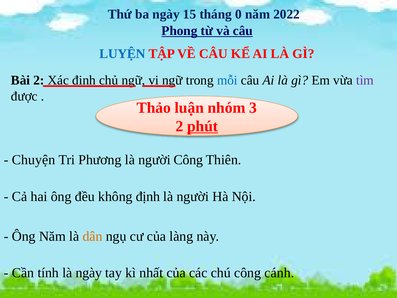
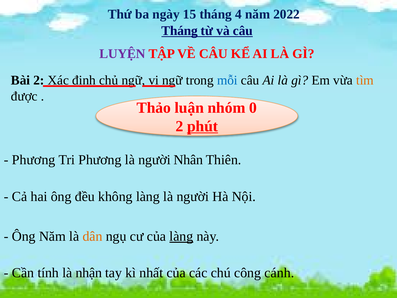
0: 0 -> 4
Phong at (179, 31): Phong -> Tháng
LUYỆN colour: blue -> purple
tìm colour: purple -> orange
3: 3 -> 0
Chuyện at (34, 160): Chuyện -> Phương
người Công: Công -> Nhân
không định: định -> làng
làng at (181, 236) underline: none -> present
là ngày: ngày -> nhận
